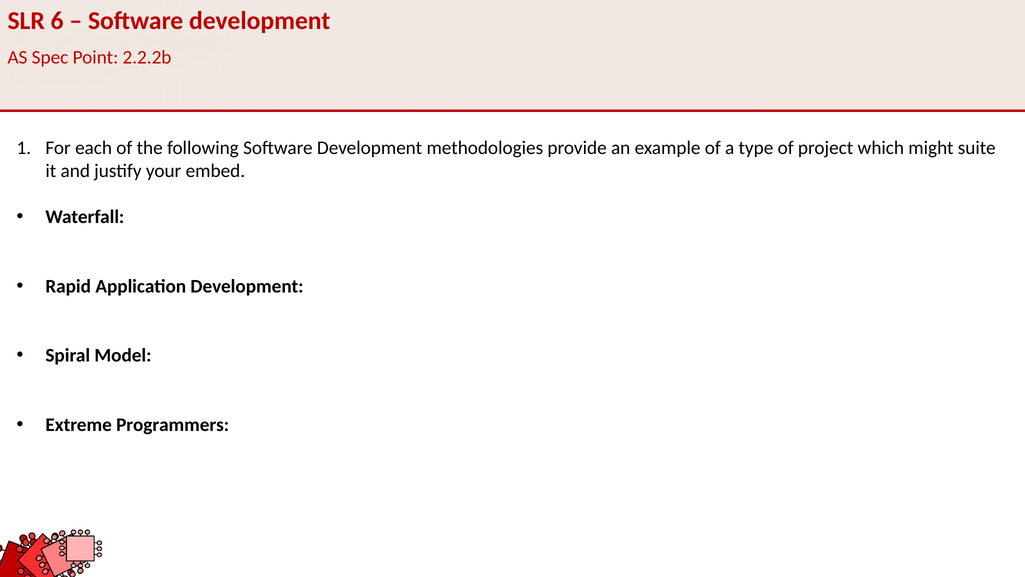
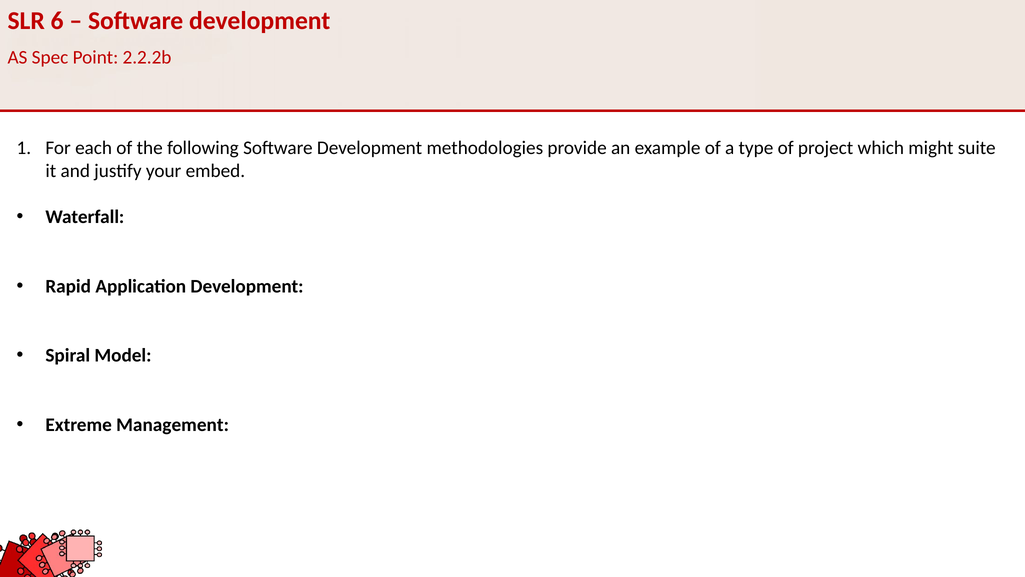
Programmers: Programmers -> Management
